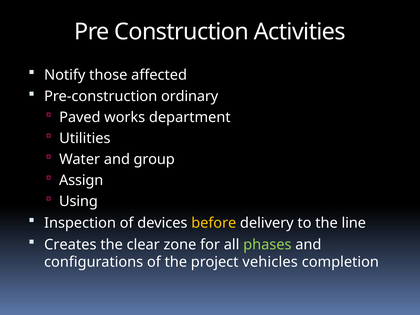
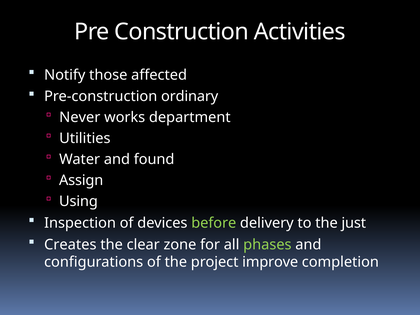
Paved: Paved -> Never
group: group -> found
before colour: yellow -> light green
line: line -> just
vehicles: vehicles -> improve
